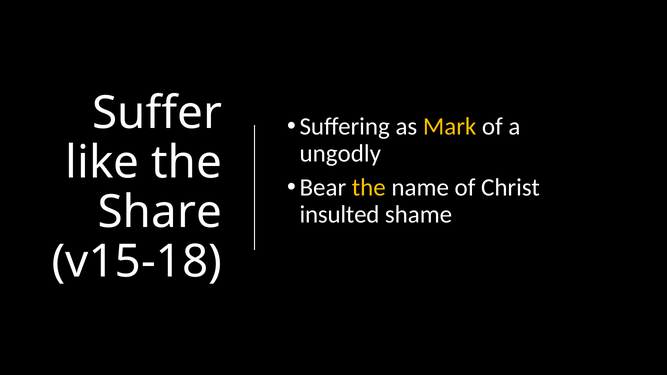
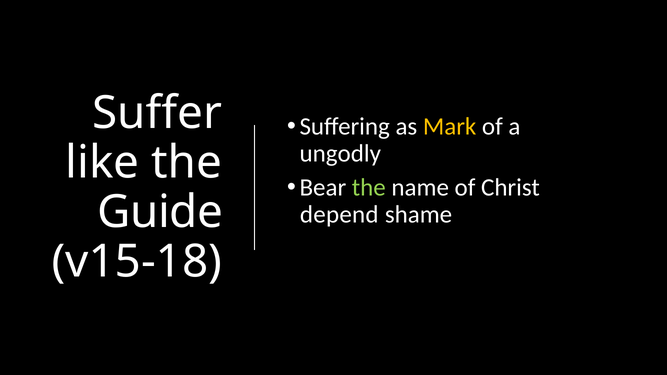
the at (369, 187) colour: yellow -> light green
Share: Share -> Guide
insulted: insulted -> depend
